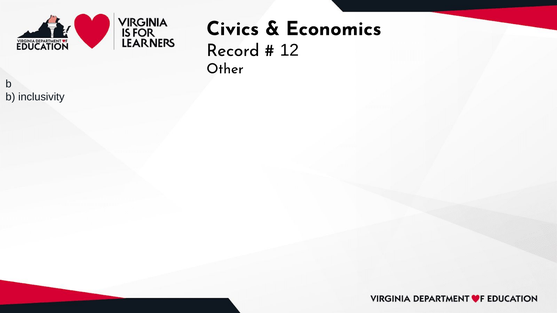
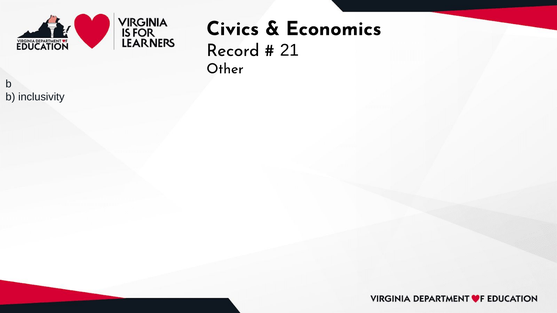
12: 12 -> 21
